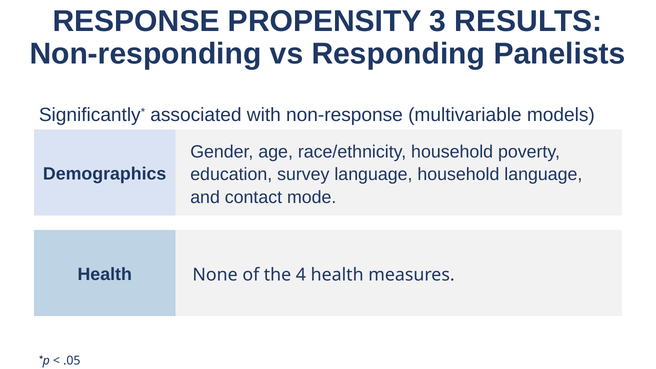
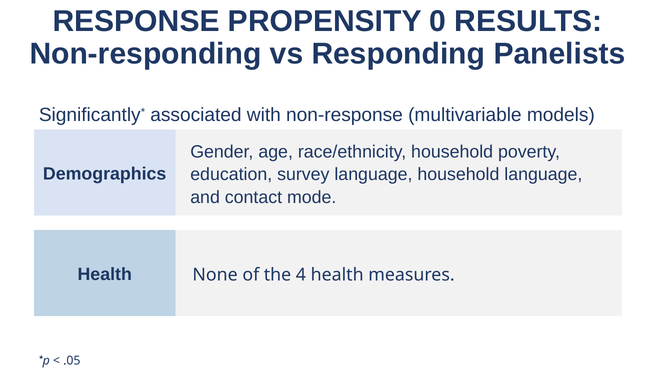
3: 3 -> 0
